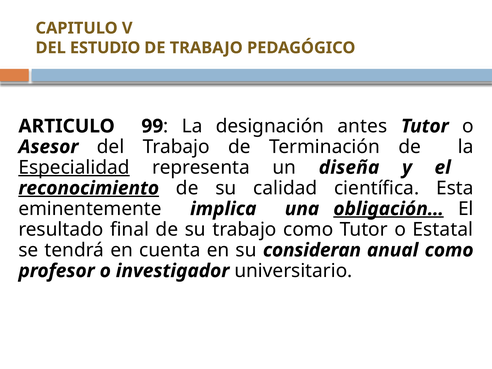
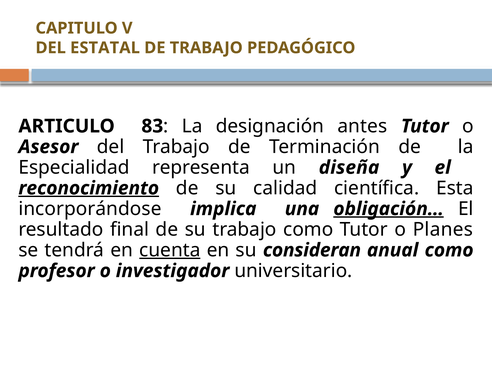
ESTUDIO: ESTUDIO -> ESTATAL
99: 99 -> 83
Especialidad underline: present -> none
eminentemente: eminentemente -> incorporándose
Estatal: Estatal -> Planes
cuenta underline: none -> present
